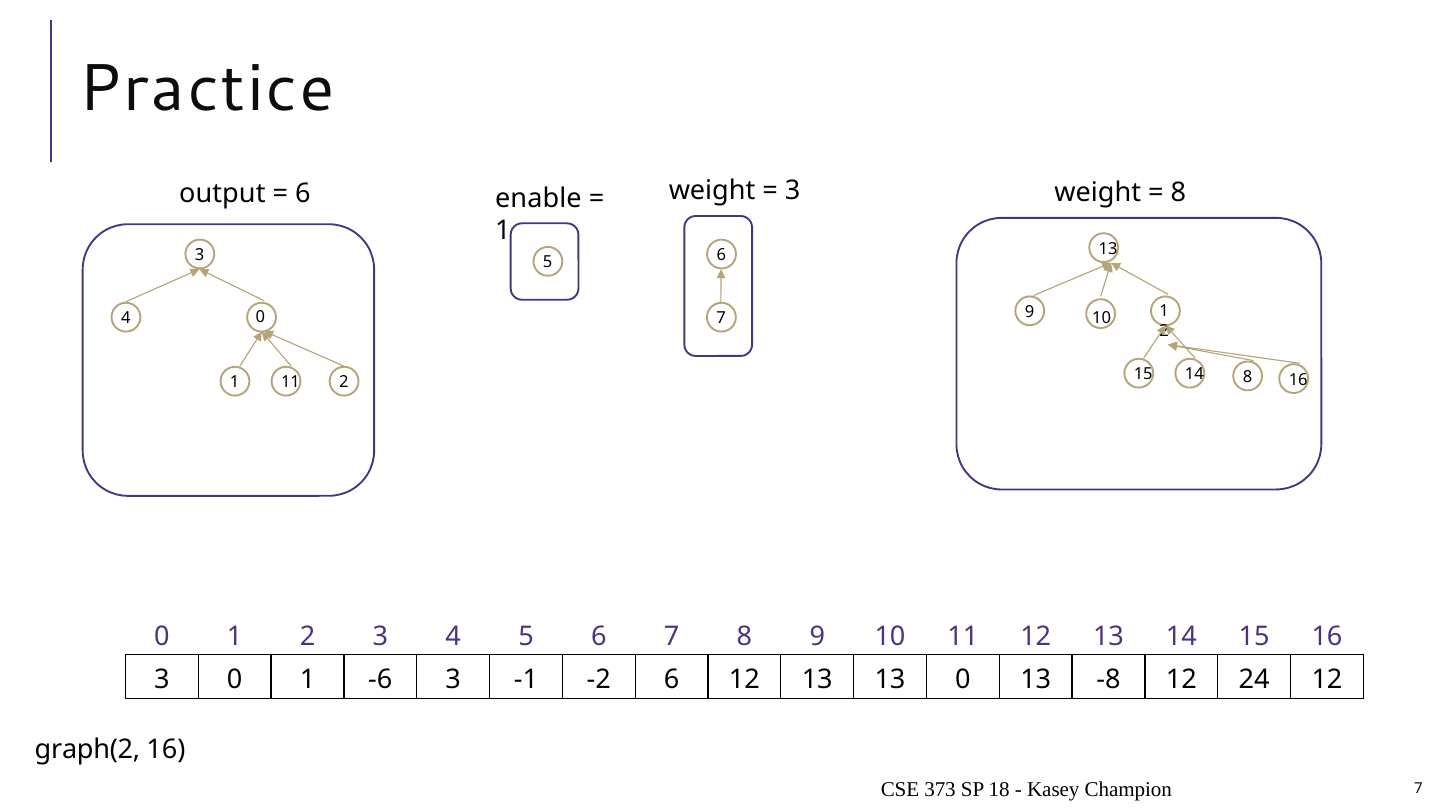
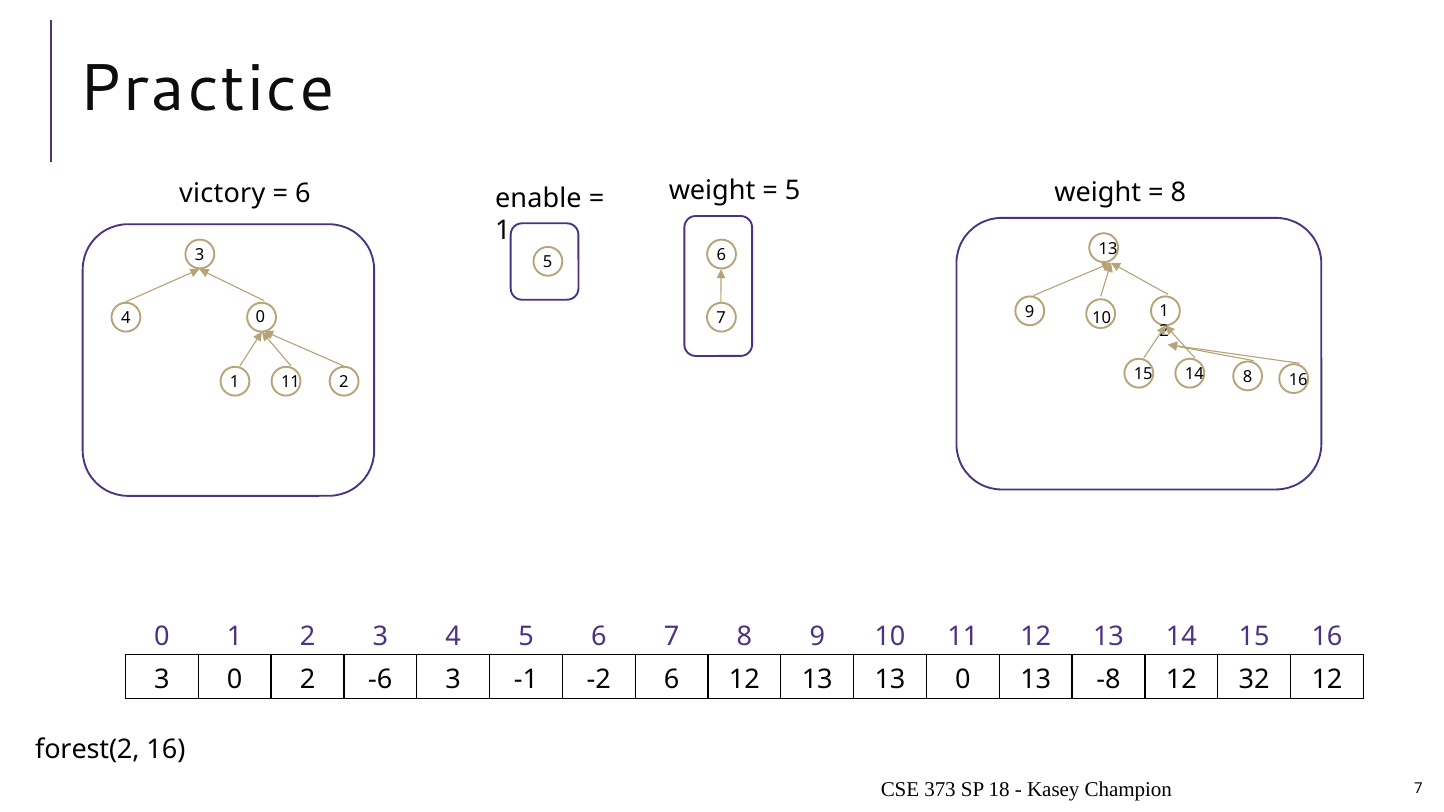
3 at (793, 191): 3 -> 5
output: output -> victory
3 0 1: 1 -> 2
24: 24 -> 32
graph(2: graph(2 -> forest(2
